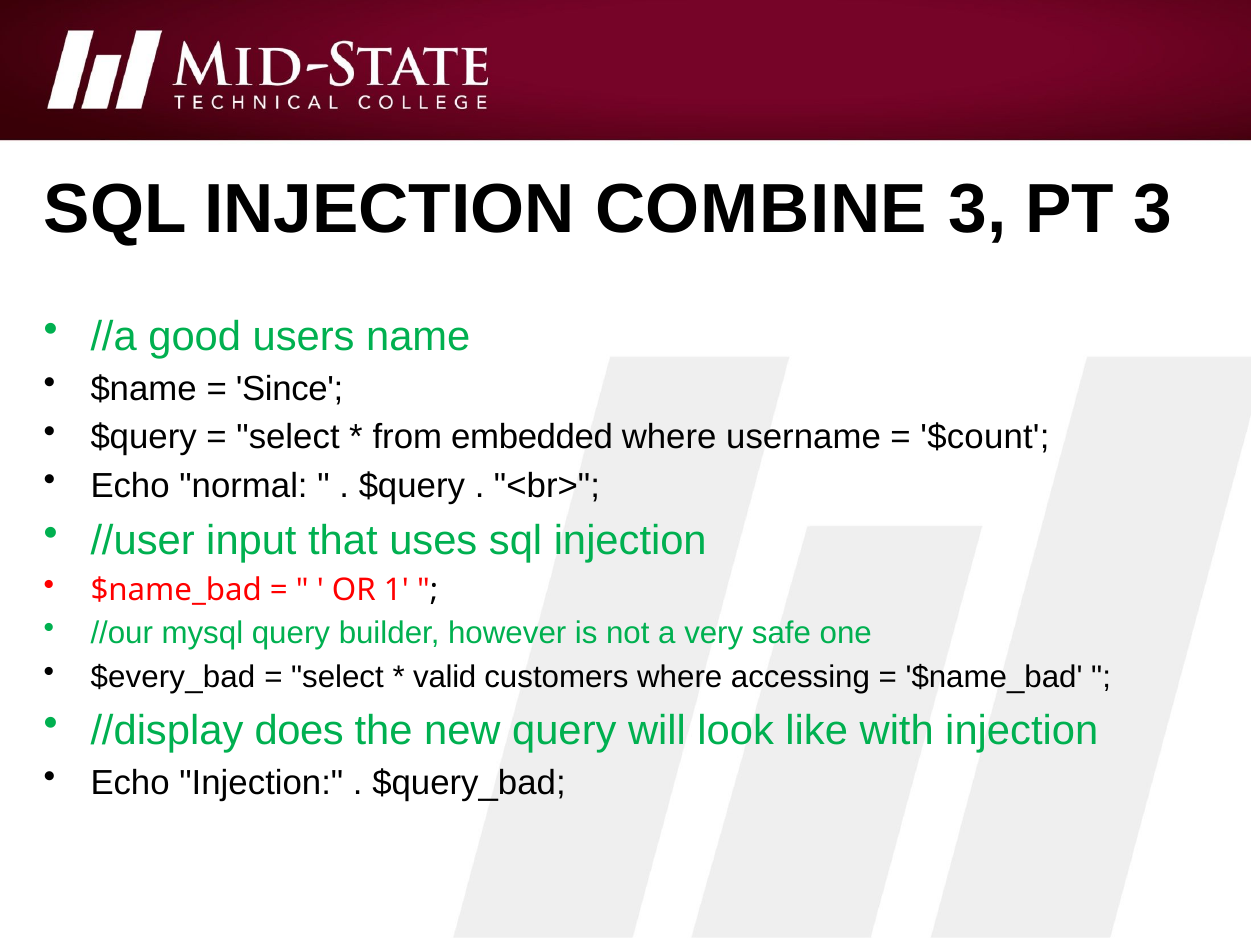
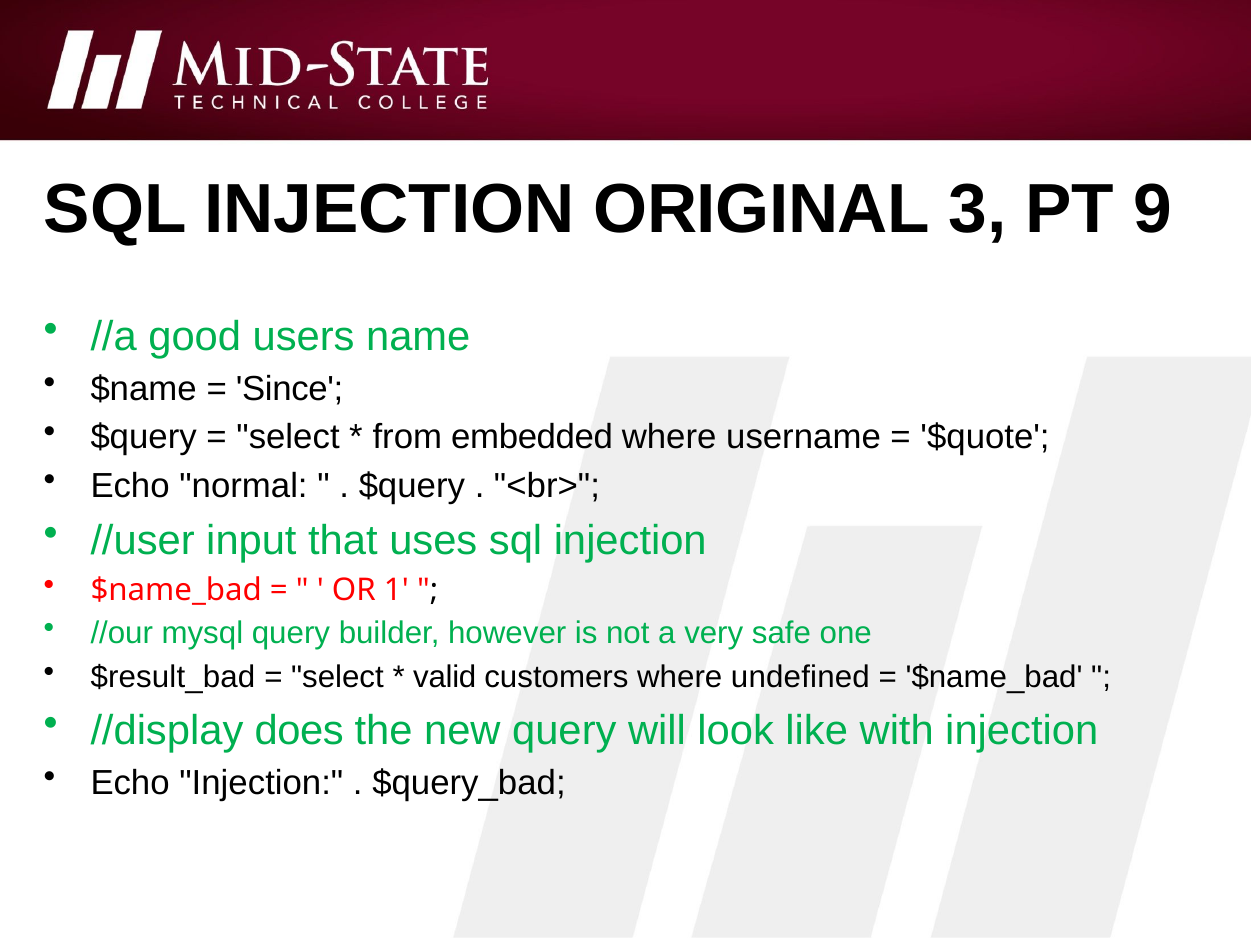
COMBINE: COMBINE -> ORIGINAL
PT 3: 3 -> 9
$count: $count -> $quote
$every_bad: $every_bad -> $result_bad
accessing: accessing -> undefined
